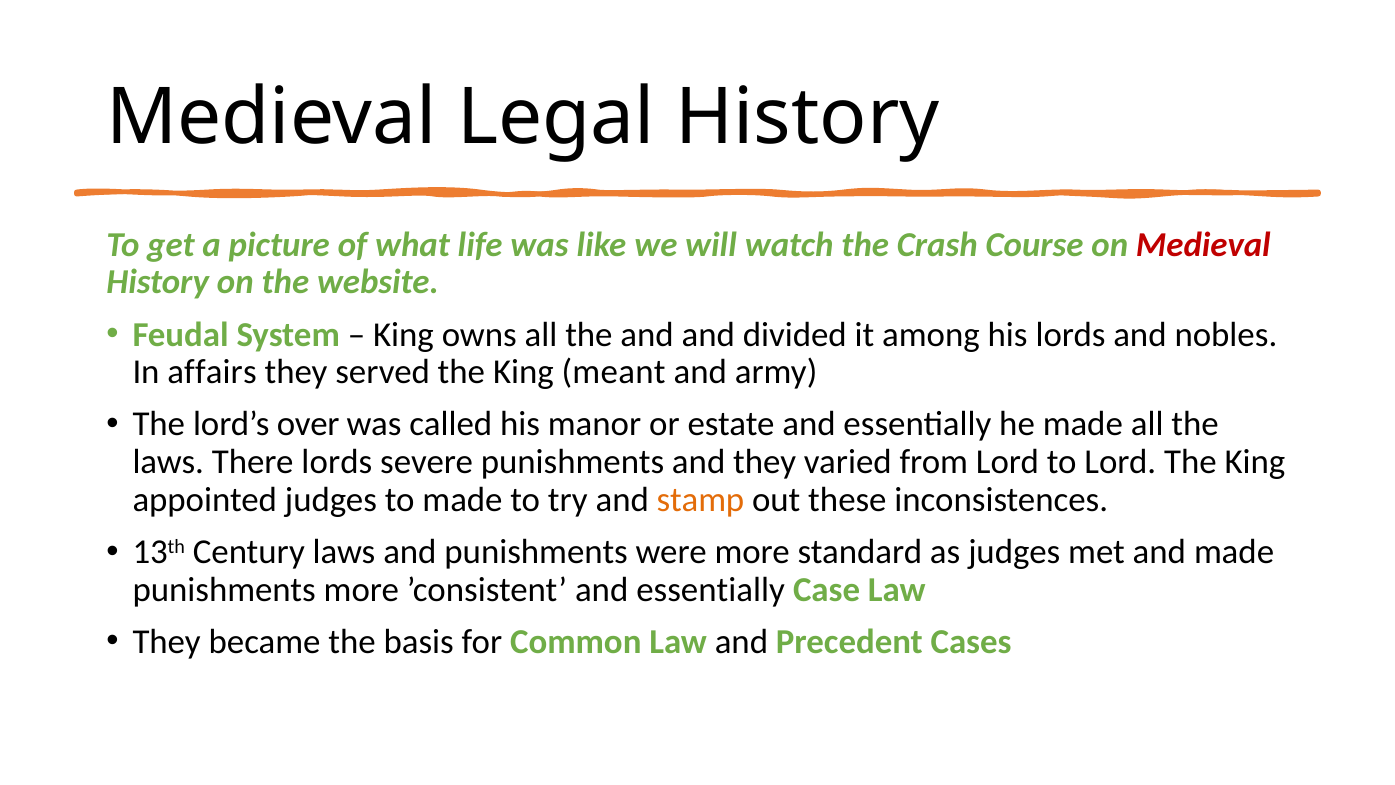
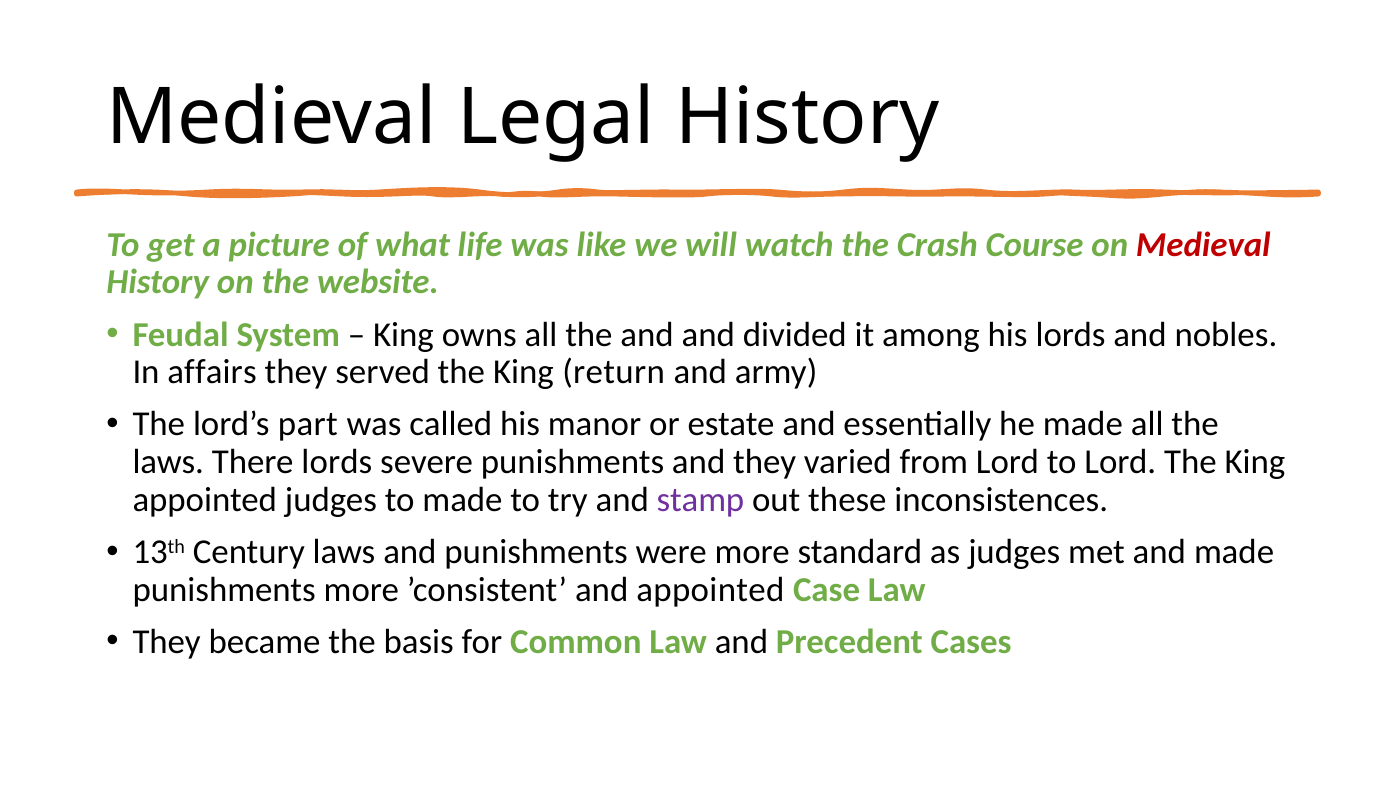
meant: meant -> return
over: over -> part
stamp colour: orange -> purple
’consistent and essentially: essentially -> appointed
